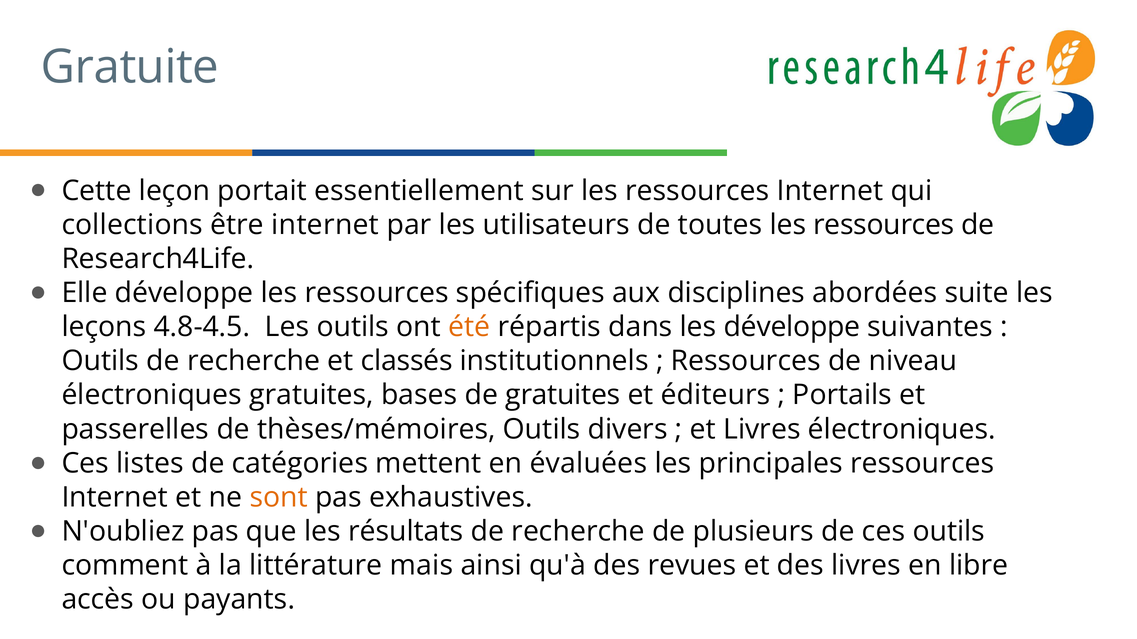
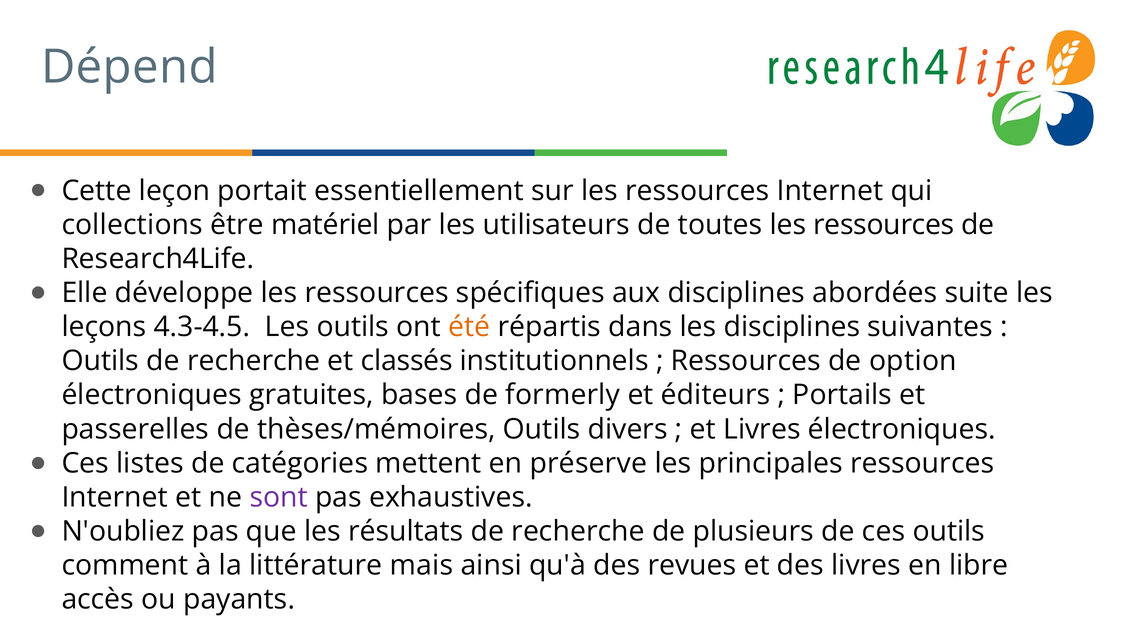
Gratuite: Gratuite -> Dépend
être internet: internet -> matériel
4.8-4.5: 4.8-4.5 -> 4.3-4.5
les développe: développe -> disciplines
niveau: niveau -> option
de gratuites: gratuites -> formerly
évaluées: évaluées -> préserve
sont colour: orange -> purple
